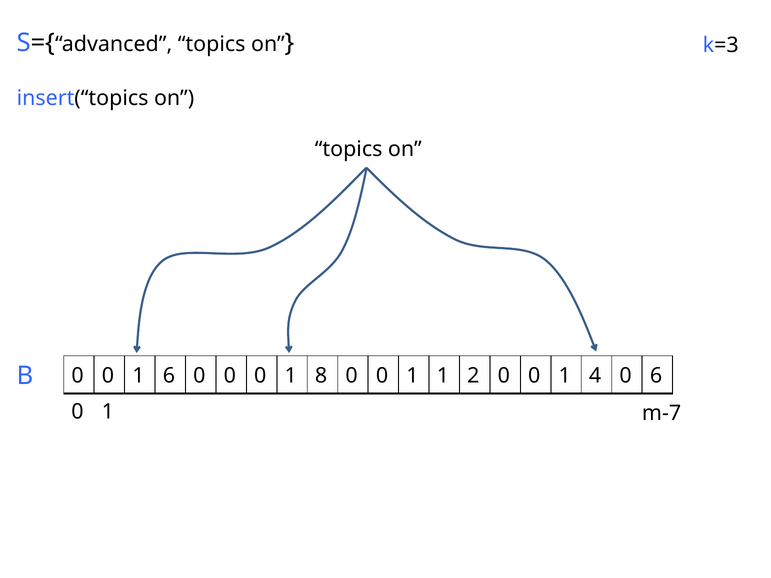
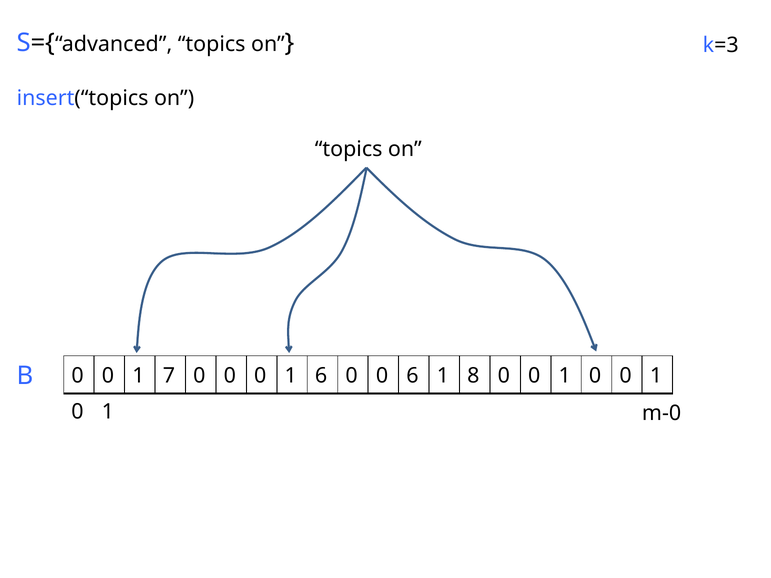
1 6: 6 -> 7
1 8: 8 -> 6
1 at (412, 376): 1 -> 6
2: 2 -> 8
1 4: 4 -> 0
6 at (656, 376): 6 -> 1
m-7: m-7 -> m-0
